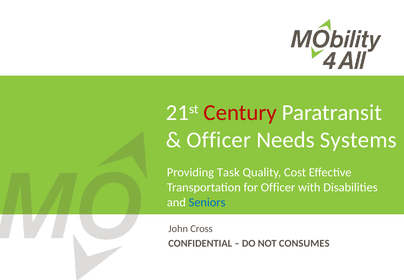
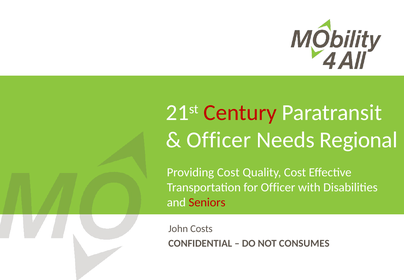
Systems: Systems -> Regional
Providing Task: Task -> Cost
Seniors colour: blue -> red
Cross: Cross -> Costs
